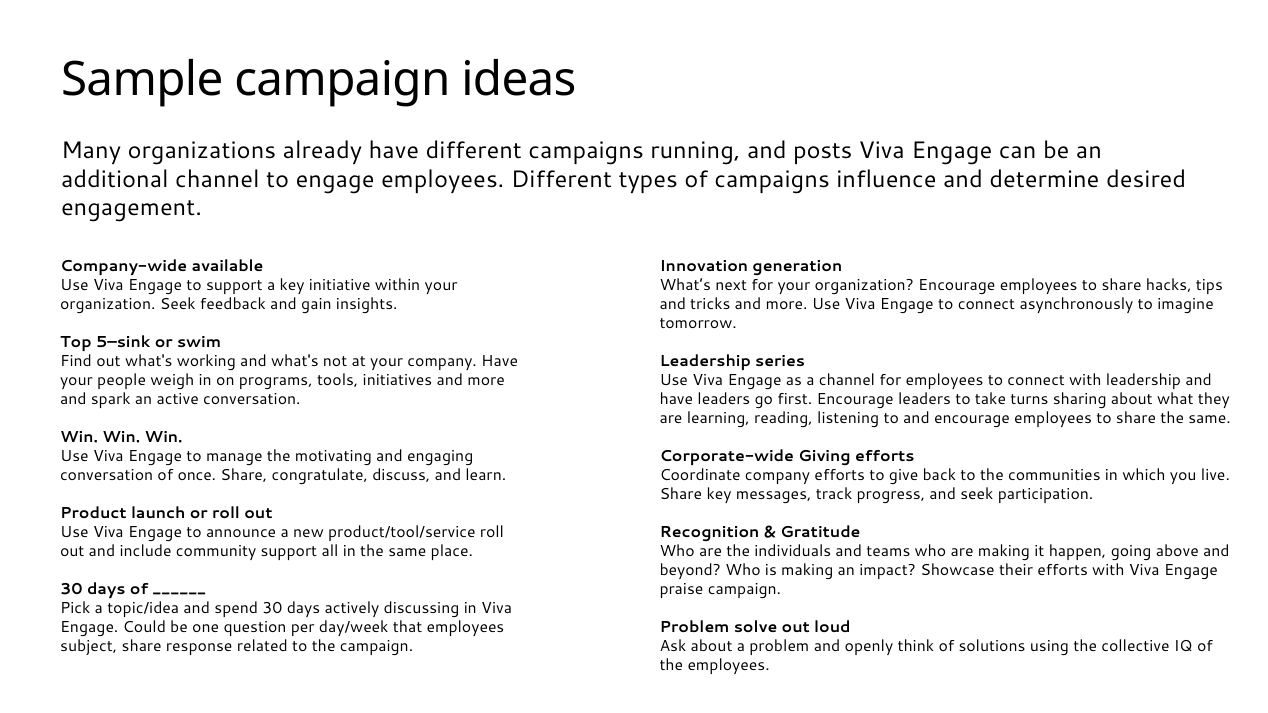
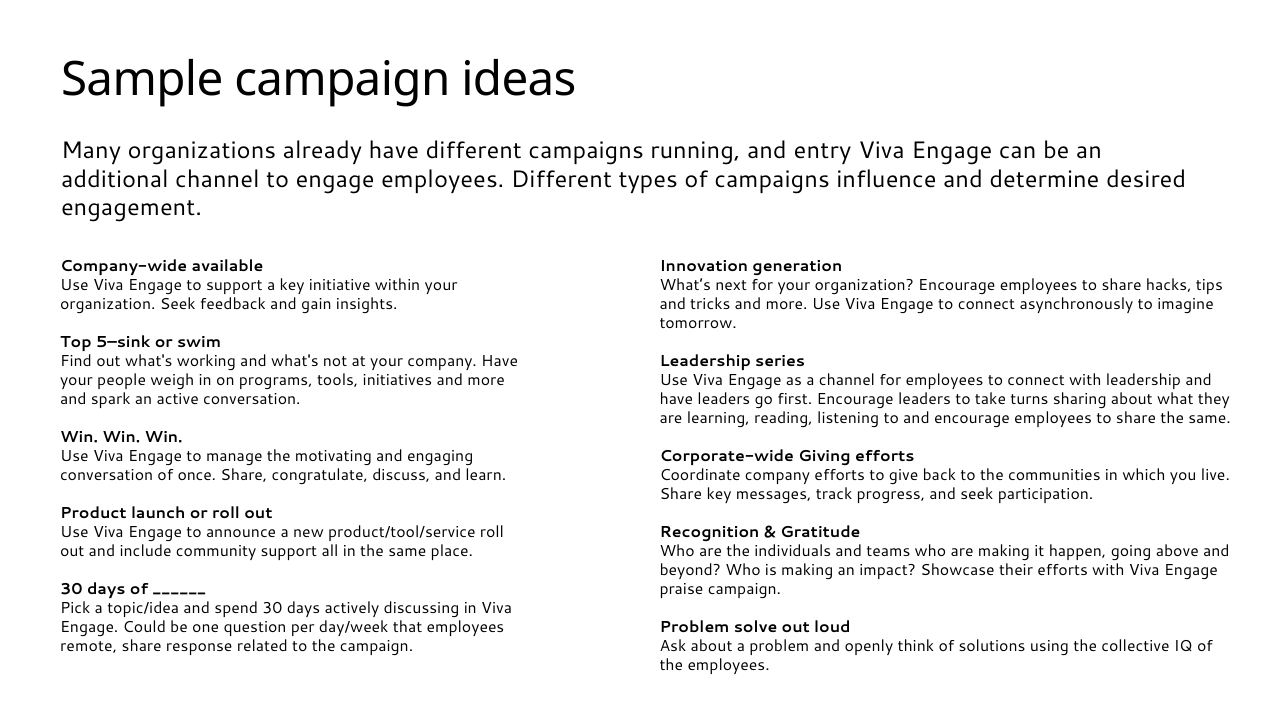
posts: posts -> entry
subject: subject -> remote
